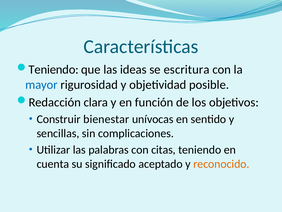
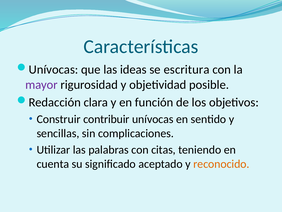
Teniendo at (54, 69): Teniendo -> Unívocas
mayor colour: blue -> purple
bienestar: bienestar -> contribuir
